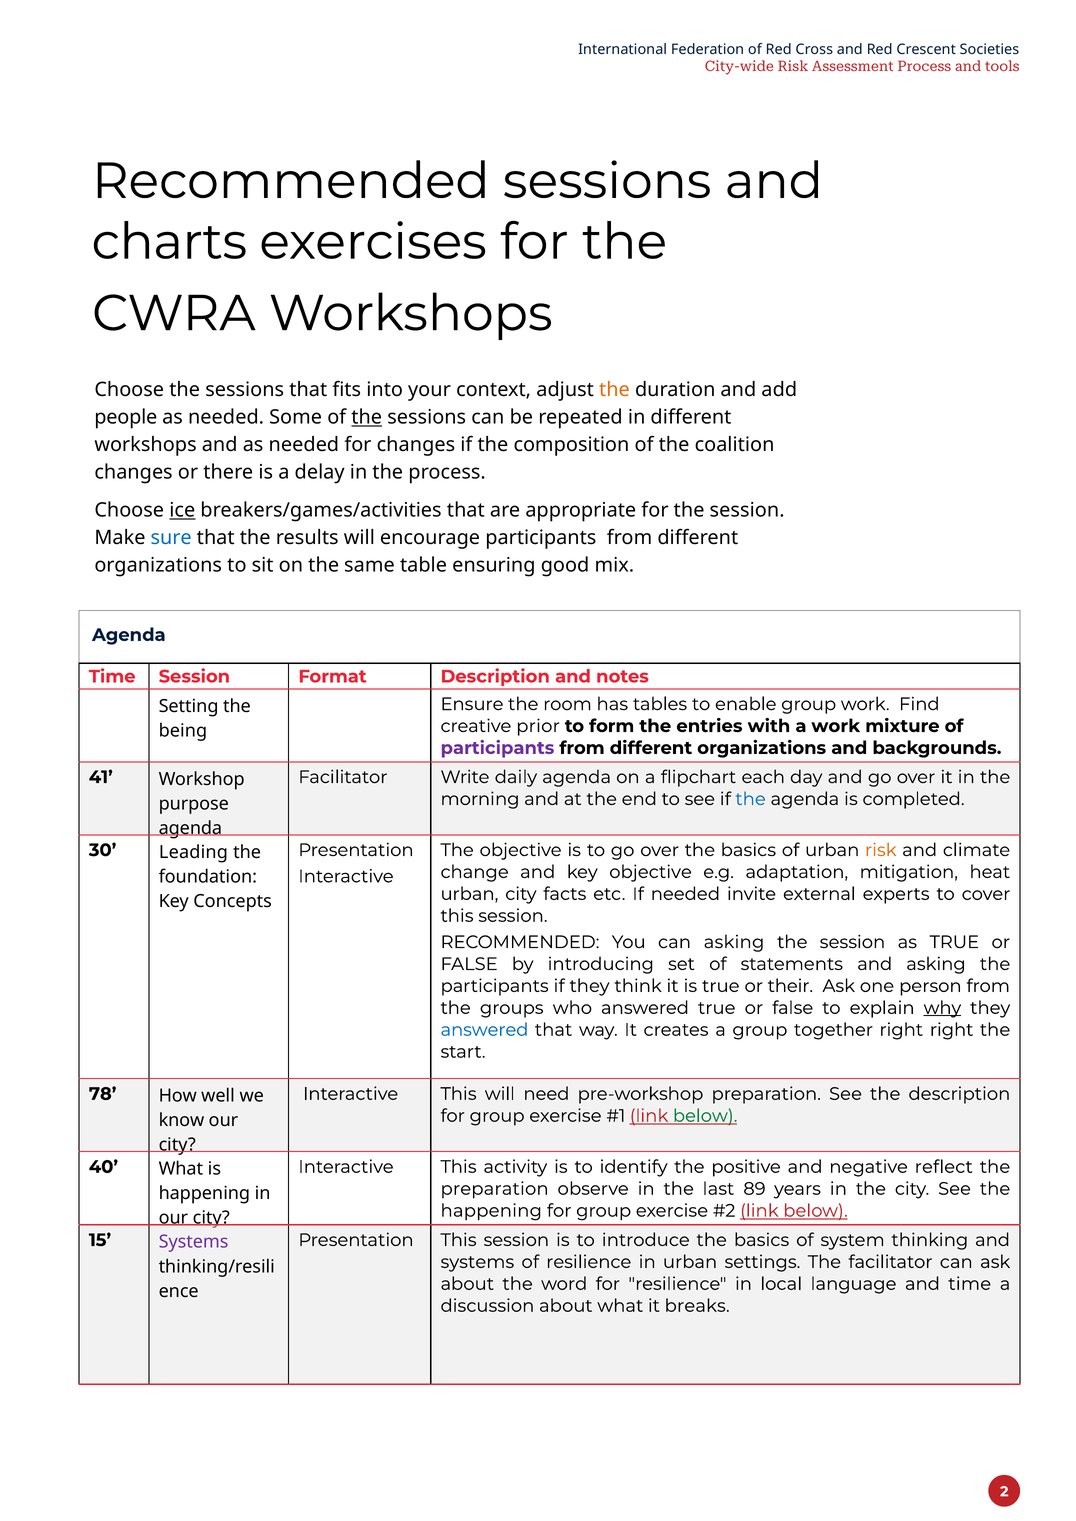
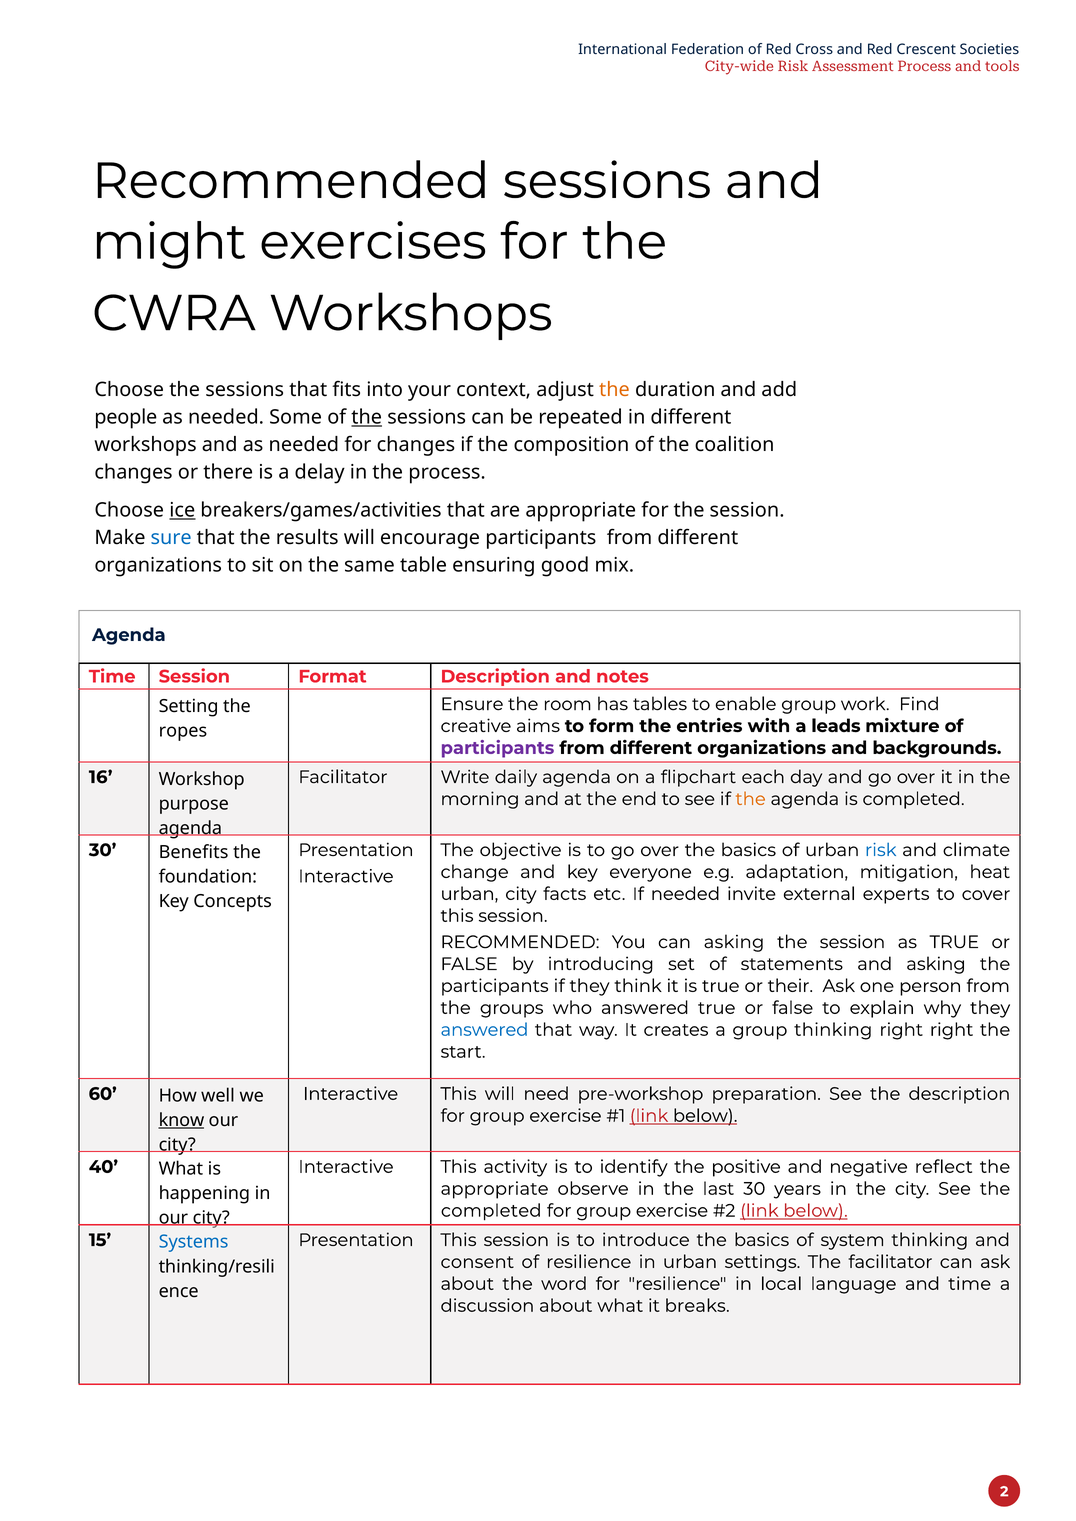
charts: charts -> might
prior: prior -> aims
a work: work -> leads
being: being -> ropes
41: 41 -> 16
the at (751, 799) colour: blue -> orange
Leading: Leading -> Benefits
risk at (881, 851) colour: orange -> blue
key objective: objective -> everyone
why underline: present -> none
group together: together -> thinking
78: 78 -> 60
below at (705, 1116) colour: green -> black
know underline: none -> present
preparation at (495, 1189): preparation -> appropriate
last 89: 89 -> 30
happening at (491, 1211): happening -> completed
Systems at (194, 1243) colour: purple -> blue
systems at (477, 1263): systems -> consent
